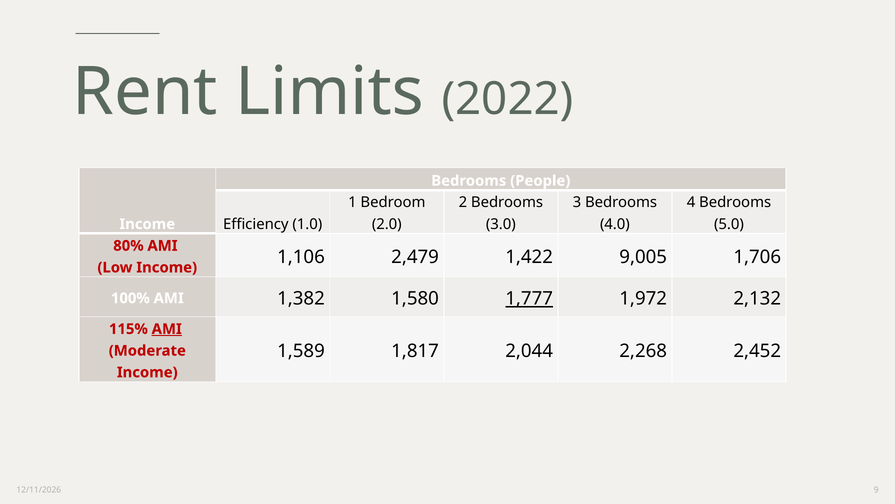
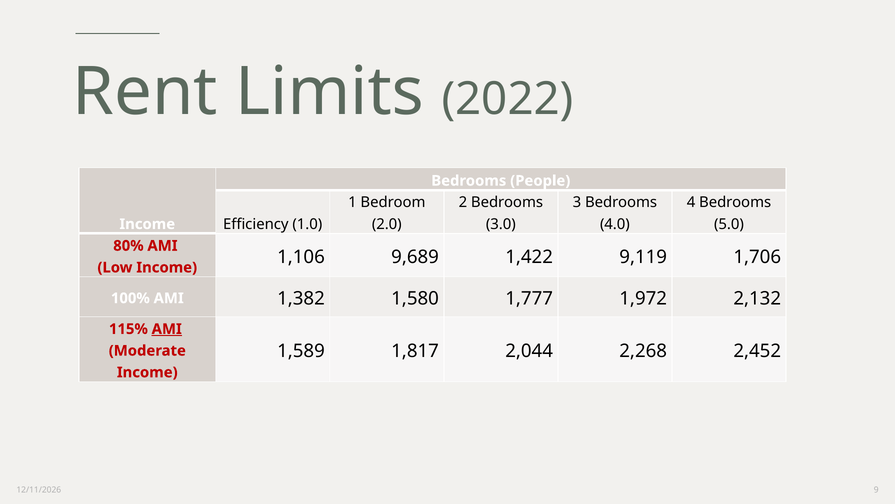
2,479: 2,479 -> 9,689
9,005: 9,005 -> 9,119
1,777 underline: present -> none
